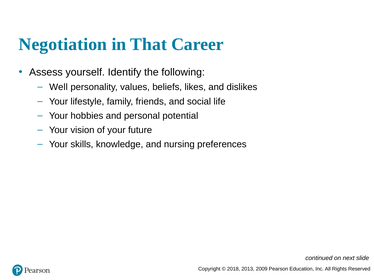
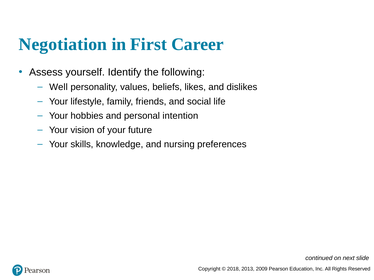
That: That -> First
potential: potential -> intention
